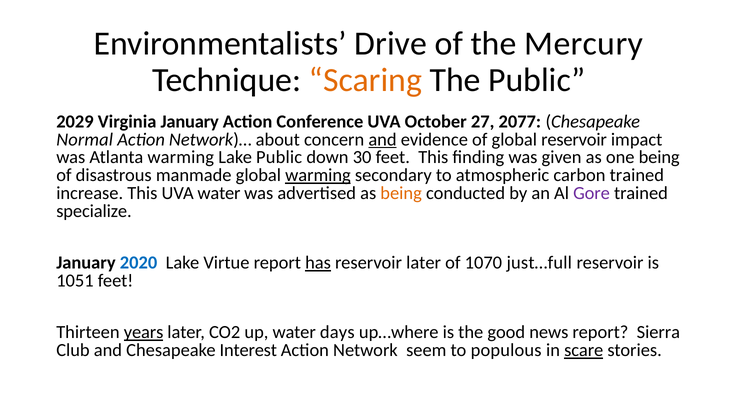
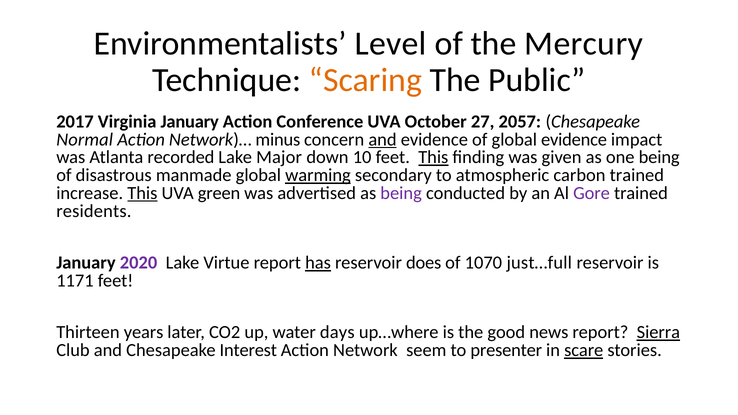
Drive: Drive -> Level
2029: 2029 -> 2017
2077: 2077 -> 2057
about: about -> minus
global reservoir: reservoir -> evidence
Atlanta warming: warming -> recorded
Lake Public: Public -> Major
30: 30 -> 10
This at (433, 157) underline: none -> present
This at (142, 193) underline: none -> present
UVA water: water -> green
being at (401, 193) colour: orange -> purple
specialize: specialize -> residents
2020 colour: blue -> purple
reservoir later: later -> does
1051: 1051 -> 1171
years underline: present -> none
Sierra underline: none -> present
populous: populous -> presenter
